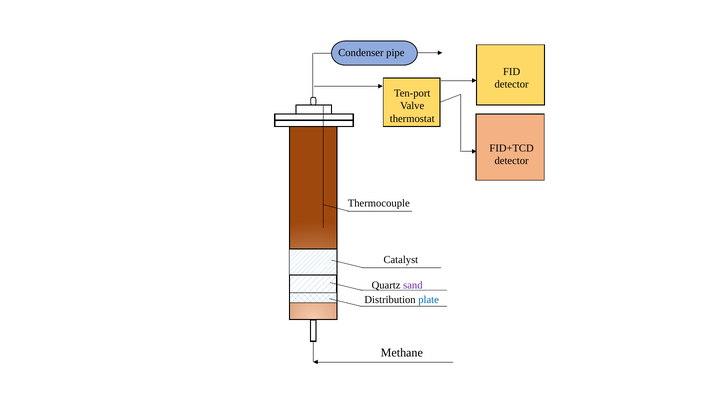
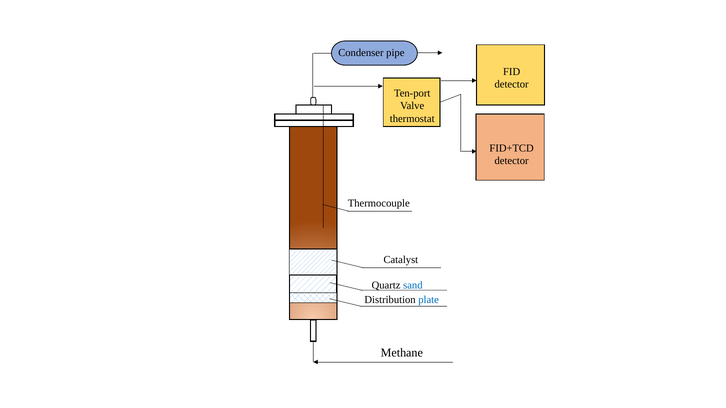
sand colour: purple -> blue
